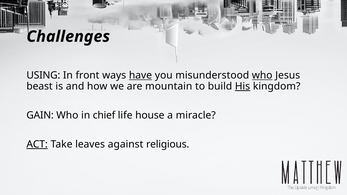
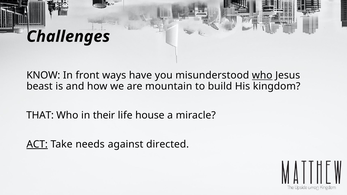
USING: USING -> KNOW
have underline: present -> none
His underline: present -> none
GAIN: GAIN -> THAT
chief: chief -> their
leaves: leaves -> needs
religious: religious -> directed
